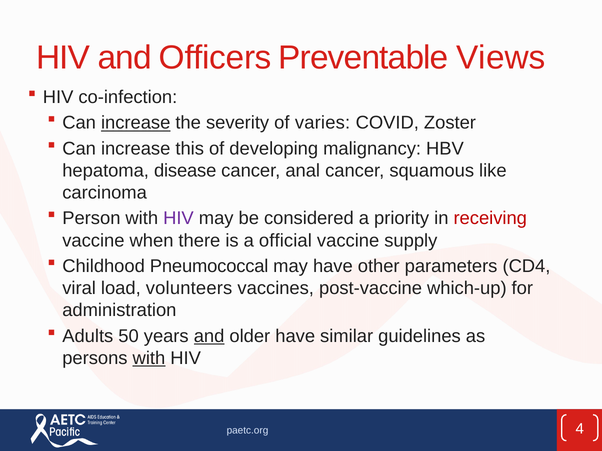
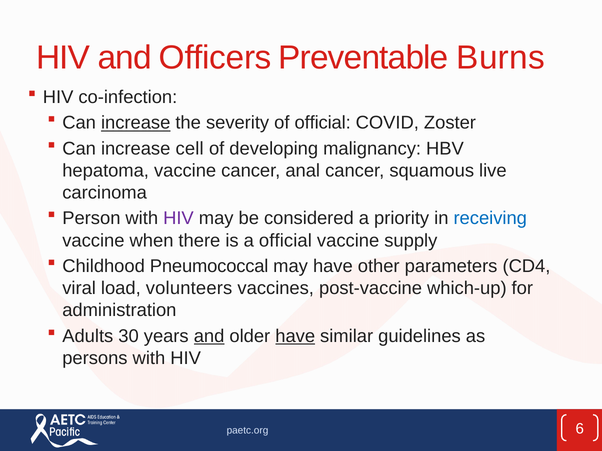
Views: Views -> Burns
of varies: varies -> official
this: this -> cell
hepatoma disease: disease -> vaccine
like: like -> live
receiving colour: red -> blue
50: 50 -> 30
have at (295, 336) underline: none -> present
with at (149, 358) underline: present -> none
4: 4 -> 6
